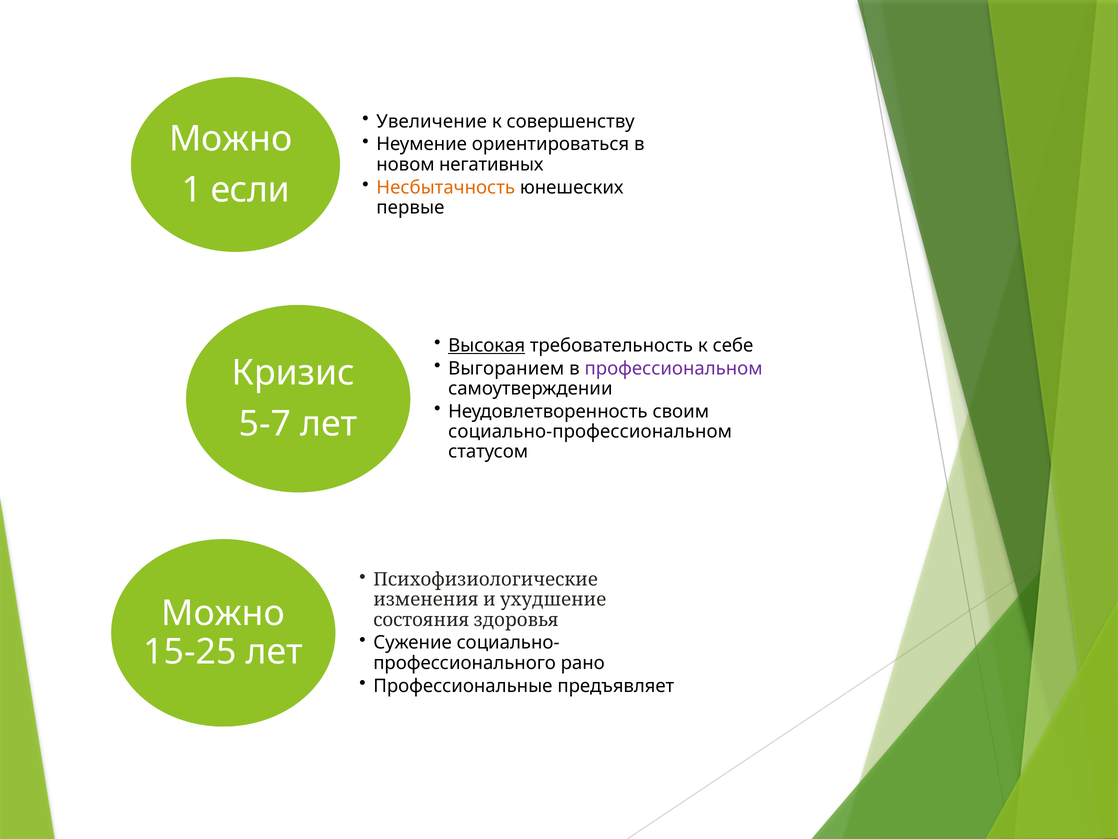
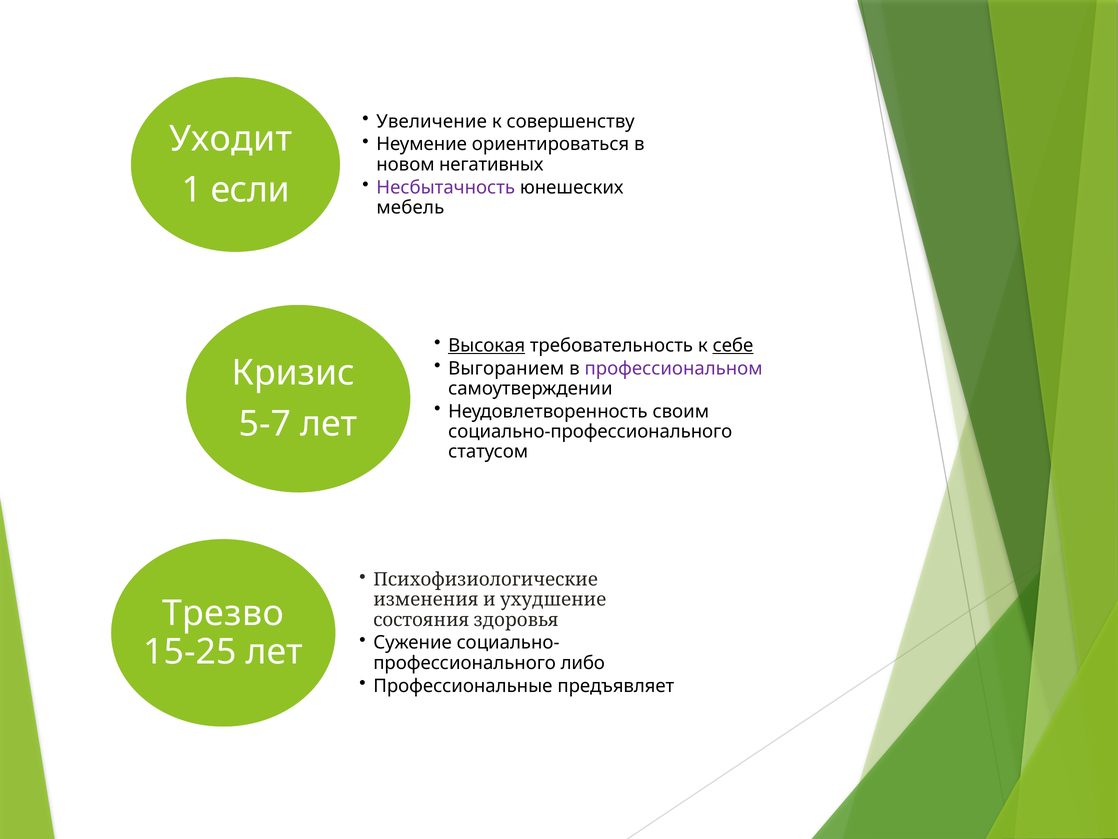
Можно at (231, 139): Можно -> Уходит
Несбытачность colour: orange -> purple
первые: первые -> мебель
себе underline: none -> present
социально-профессиональном: социально-профессиональном -> социально-профессионального
Можно at (223, 613): Можно -> Трезво
рано: рано -> либо
